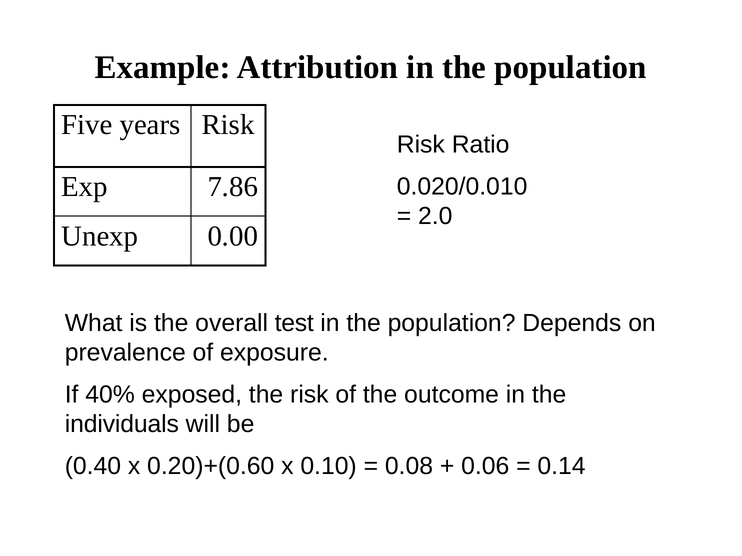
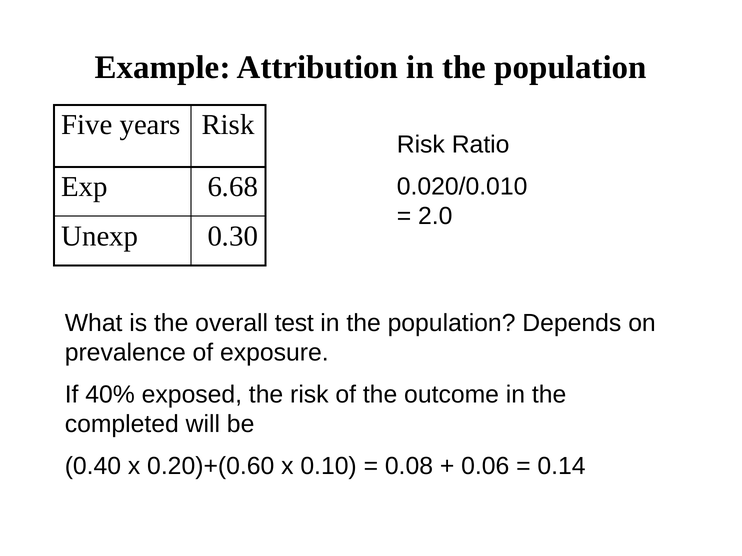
7.86: 7.86 -> 6.68
0.00: 0.00 -> 0.30
individuals: individuals -> completed
